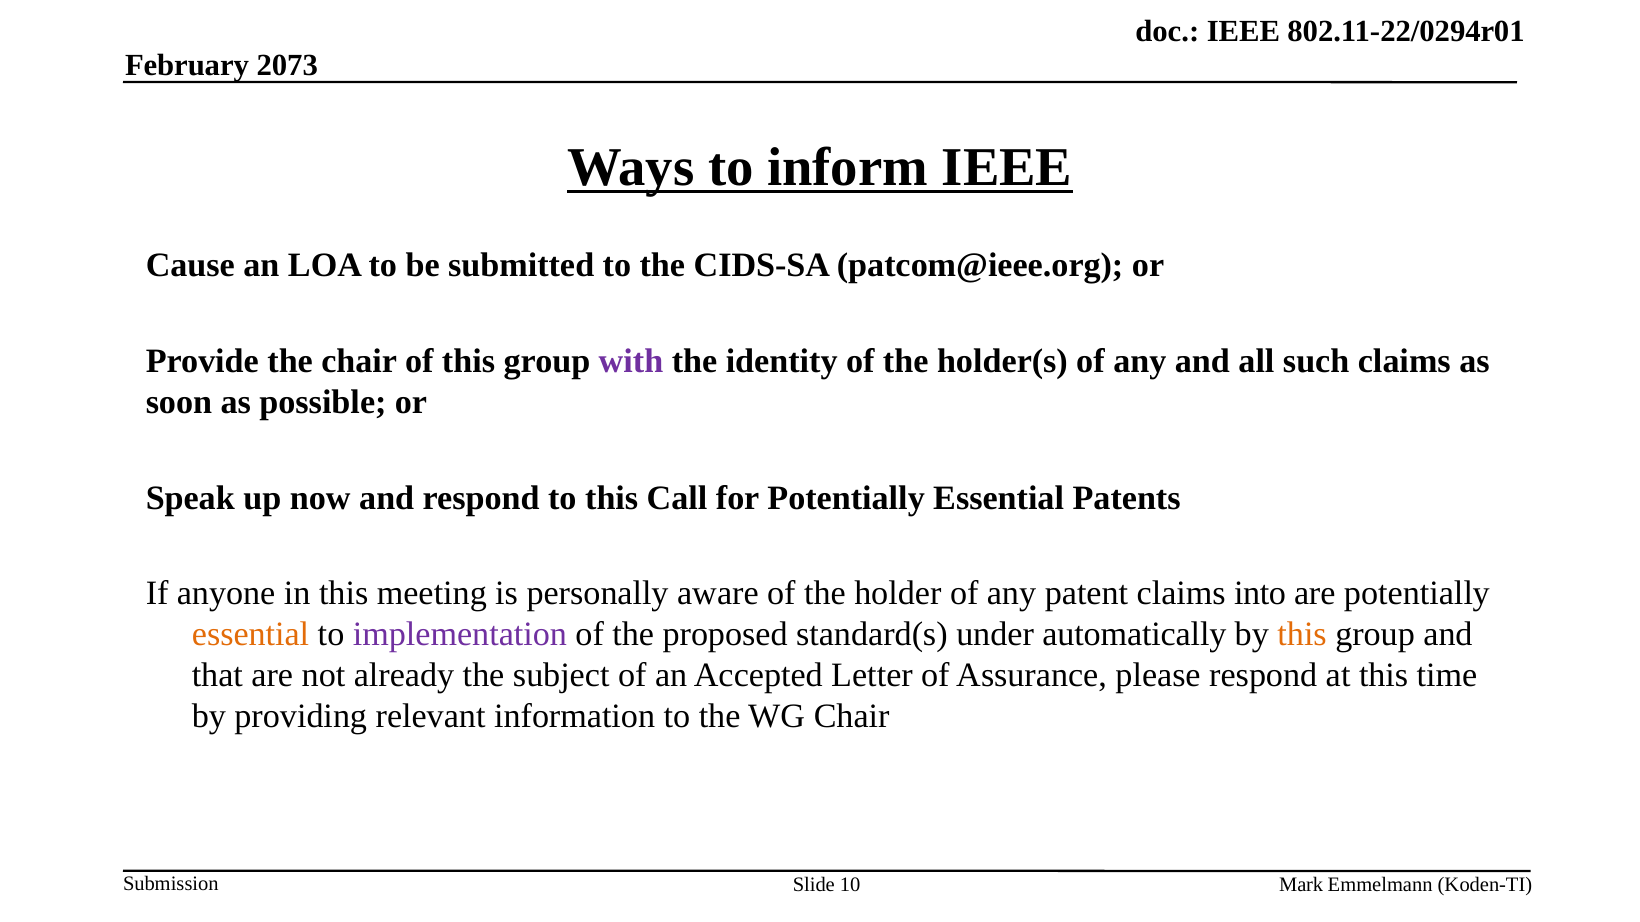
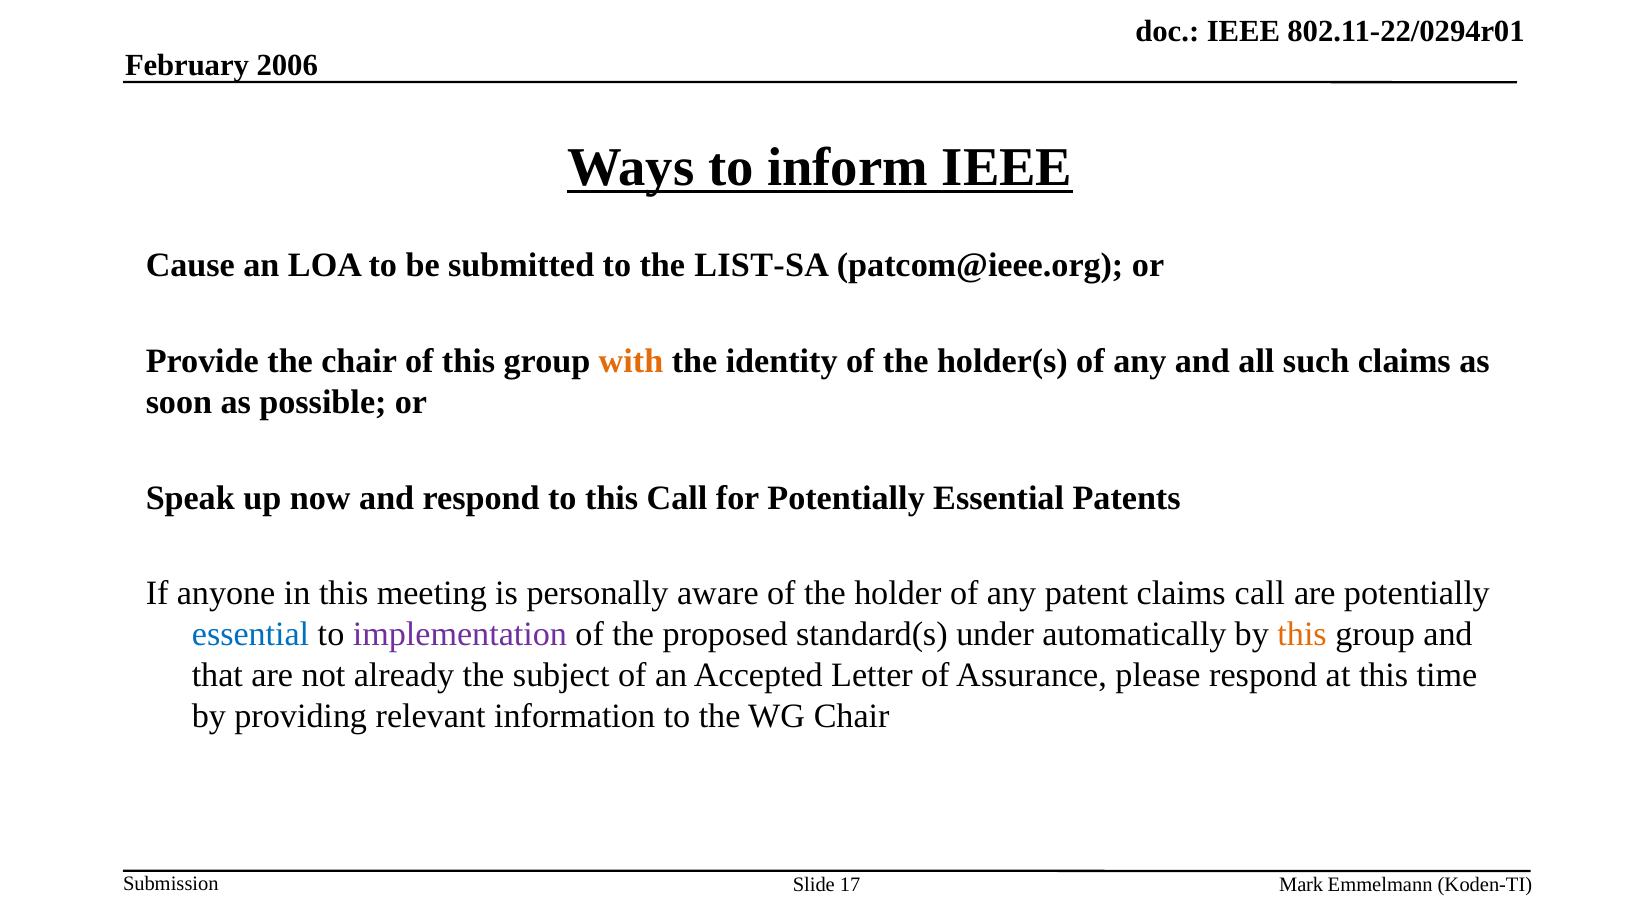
2073: 2073 -> 2006
CIDS-SA: CIDS-SA -> LIST-SA
with colour: purple -> orange
claims into: into -> call
essential at (251, 635) colour: orange -> blue
10: 10 -> 17
